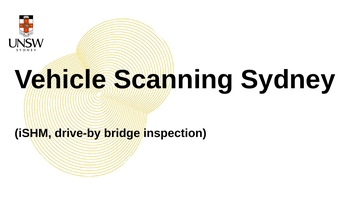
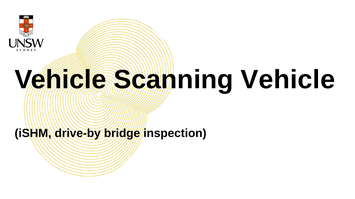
Scanning Sydney: Sydney -> Vehicle
